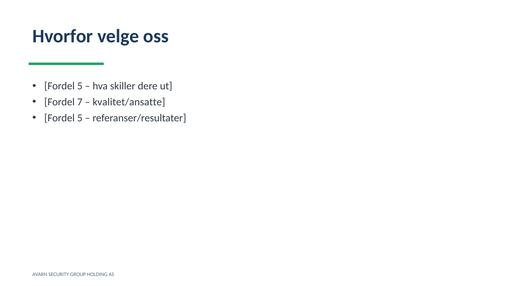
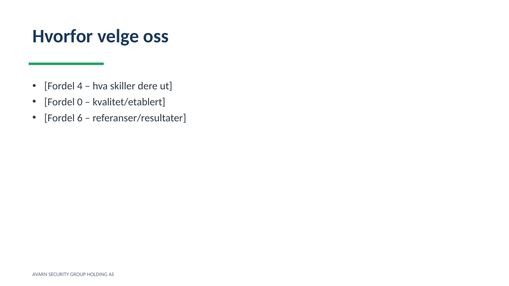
5 at (80, 86): 5 -> 4
7: 7 -> 0
kvalitet/ansatte: kvalitet/ansatte -> kvalitet/etablert
5 at (80, 118): 5 -> 6
